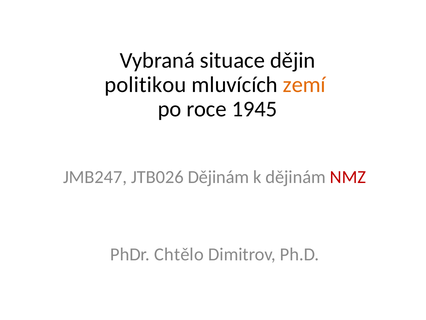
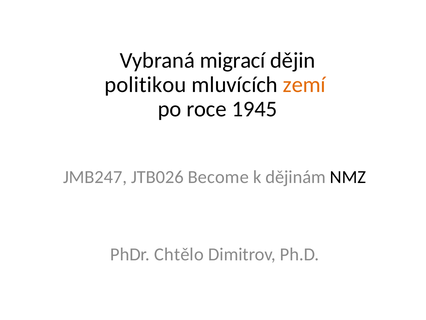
situace: situace -> migrací
JTB026 Dějinám: Dějinám -> Become
NMZ colour: red -> black
